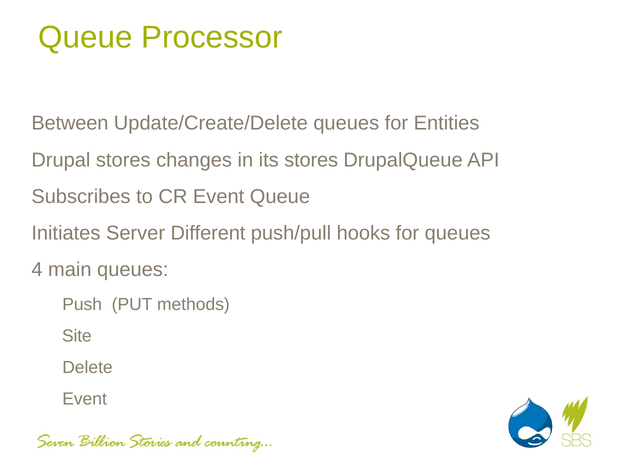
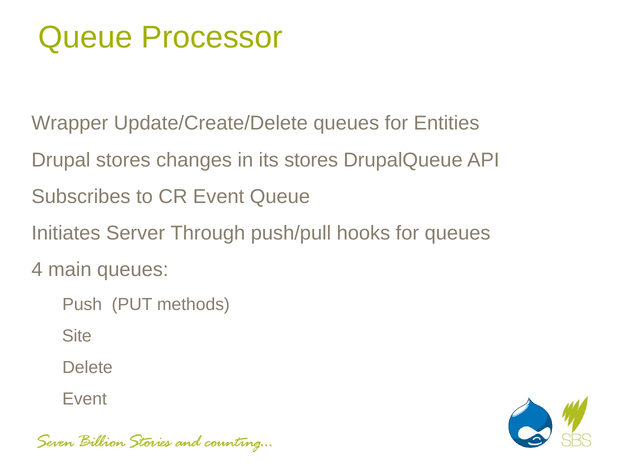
Between: Between -> Wrapper
Different: Different -> Through
